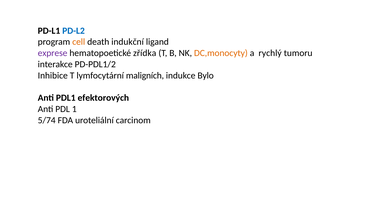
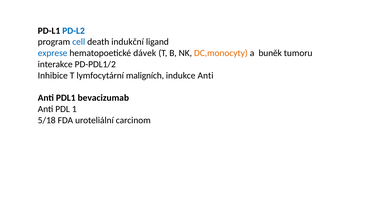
cell colour: orange -> blue
exprese colour: purple -> blue
zřídka: zřídka -> dávek
rychlý: rychlý -> buněk
indukce Bylo: Bylo -> Anti
efektorových: efektorových -> bevacizumab
5/74: 5/74 -> 5/18
